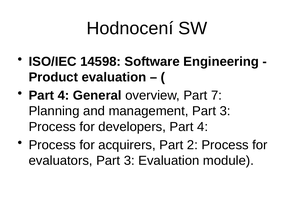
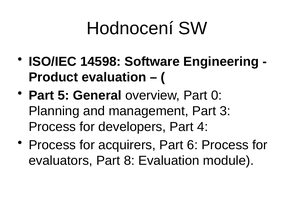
4 at (64, 96): 4 -> 5
7: 7 -> 0
2: 2 -> 6
evaluators Part 3: 3 -> 8
